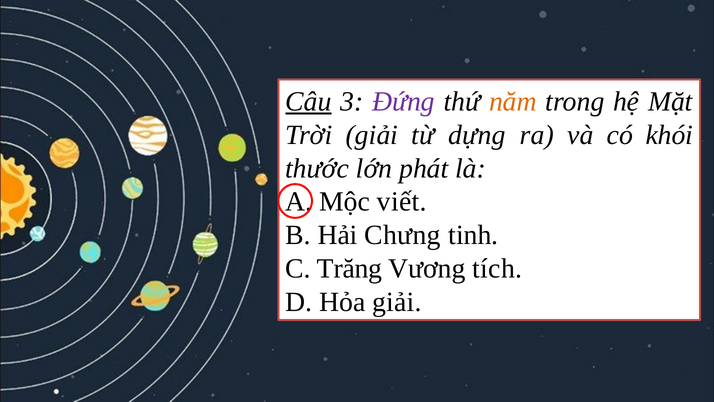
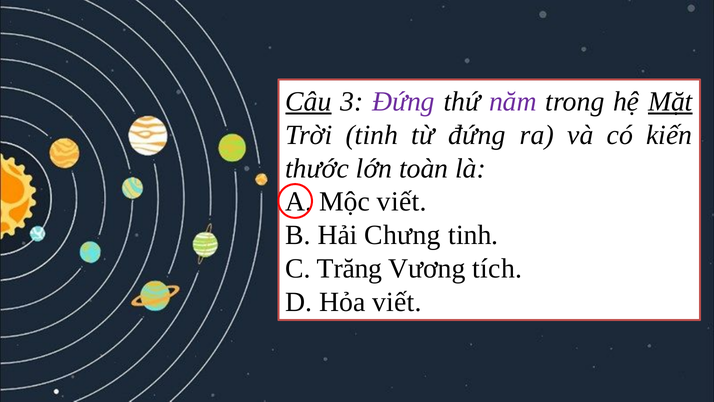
năm colour: orange -> purple
Mặt underline: none -> present
Trời giải: giải -> tinh
từ dựng: dựng -> đứng
khói: khói -> kiến
phát: phát -> toàn
Hỏa giải: giải -> viết
